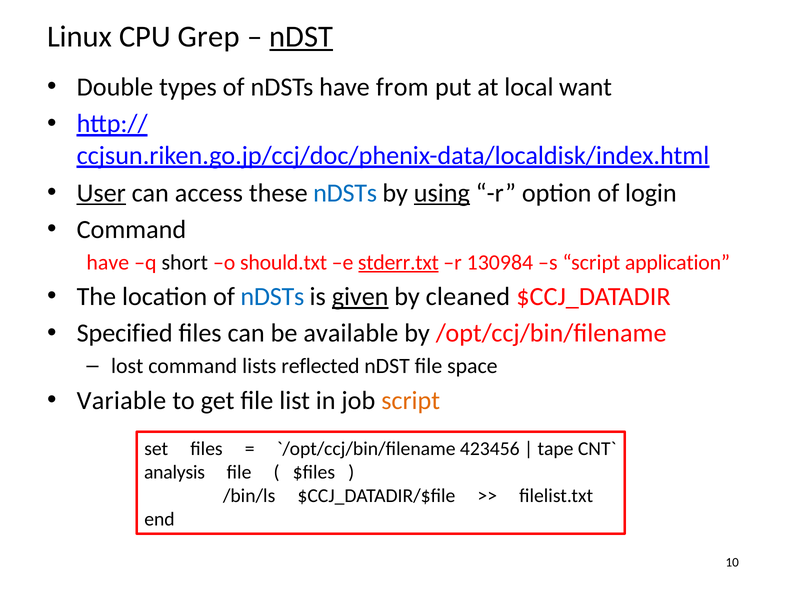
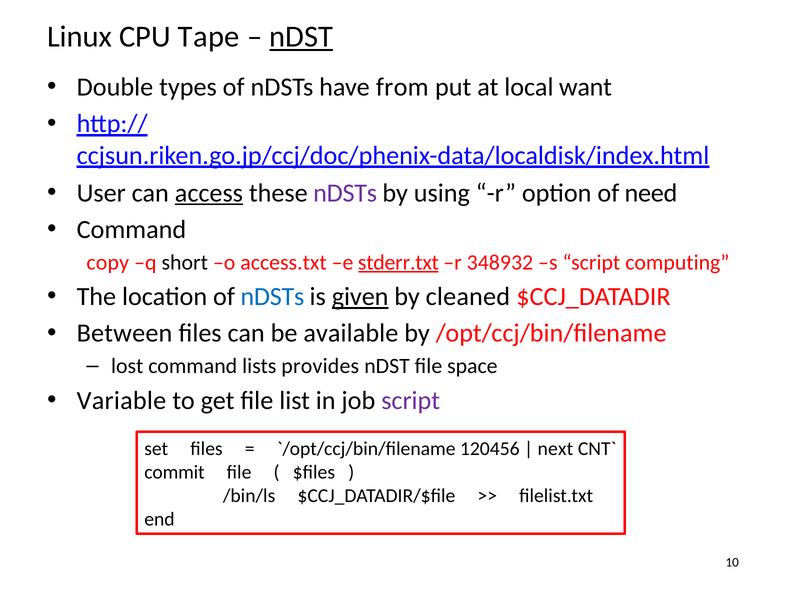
Grep: Grep -> Tape
User underline: present -> none
access underline: none -> present
nDSTs at (345, 193) colour: blue -> purple
using underline: present -> none
login: login -> need
have at (108, 263): have -> copy
should.txt: should.txt -> access.txt
130984: 130984 -> 348932
application: application -> computing
Specified: Specified -> Between
reflected: reflected -> provides
script at (411, 401) colour: orange -> purple
423456: 423456 -> 120456
tape: tape -> next
analysis: analysis -> commit
